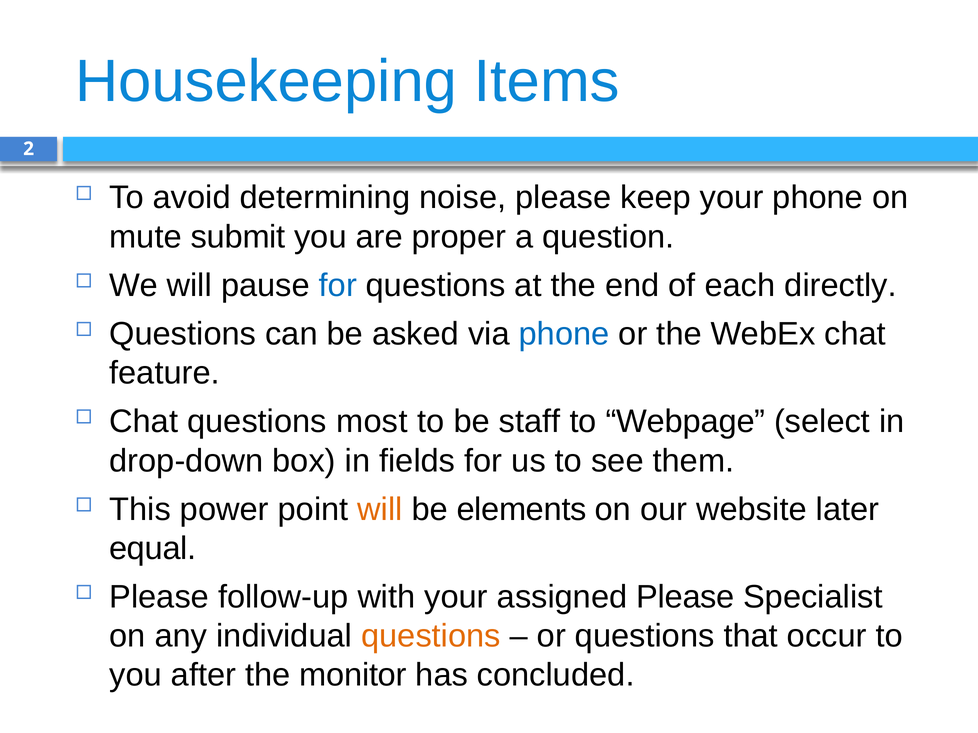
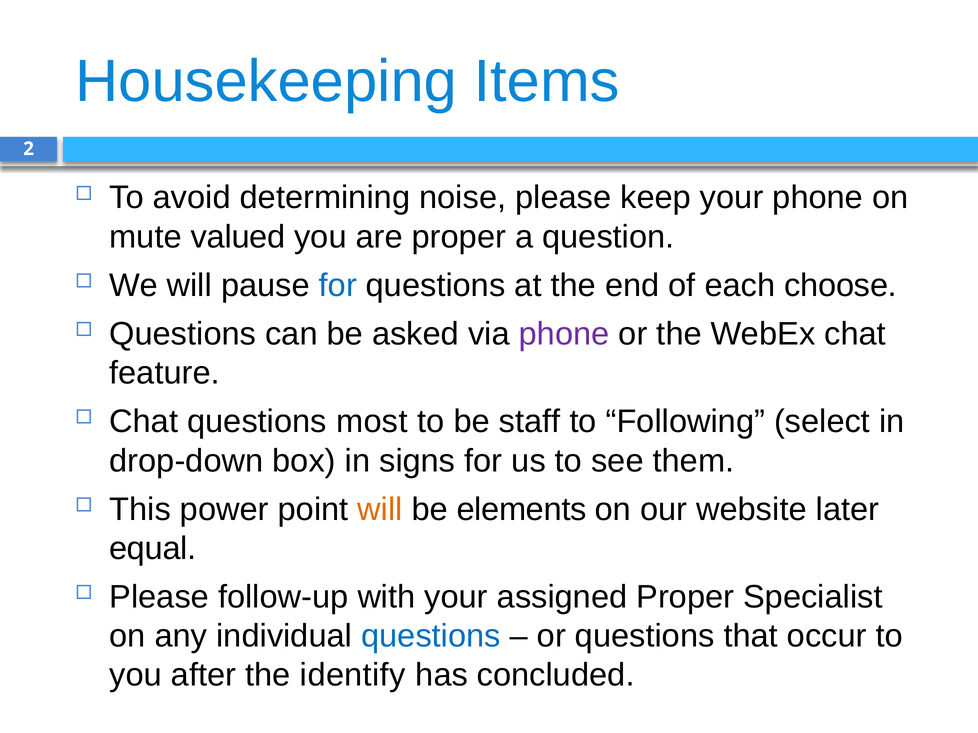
submit: submit -> valued
directly: directly -> choose
phone at (564, 334) colour: blue -> purple
Webpage: Webpage -> Following
fields: fields -> signs
assigned Please: Please -> Proper
questions at (431, 637) colour: orange -> blue
monitor: monitor -> identify
